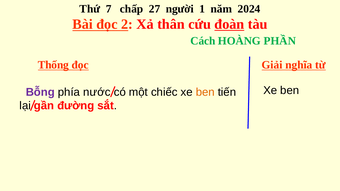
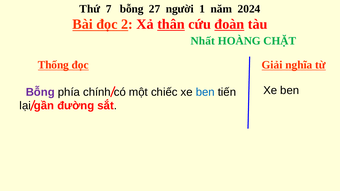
7 chấp: chấp -> bỗng
thân underline: none -> present
Cách: Cách -> Nhất
PHẦN: PHẦN -> CHẶT
nước: nước -> chính
ben at (205, 92) colour: orange -> blue
